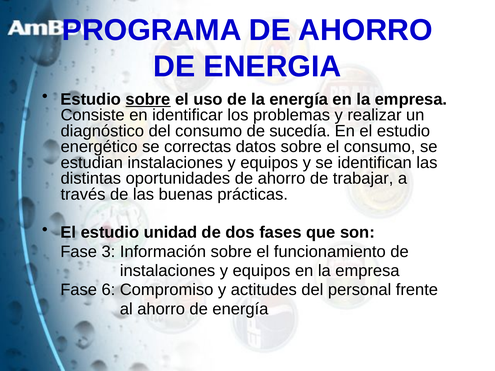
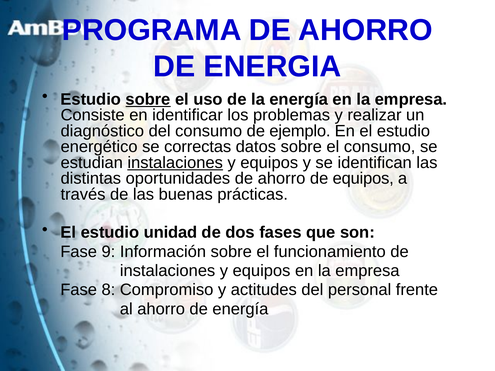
sucedía: sucedía -> ejemplo
instalaciones at (175, 163) underline: none -> present
de trabajar: trabajar -> equipos
3: 3 -> 9
6: 6 -> 8
